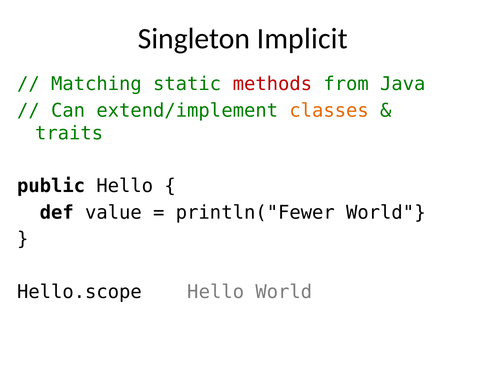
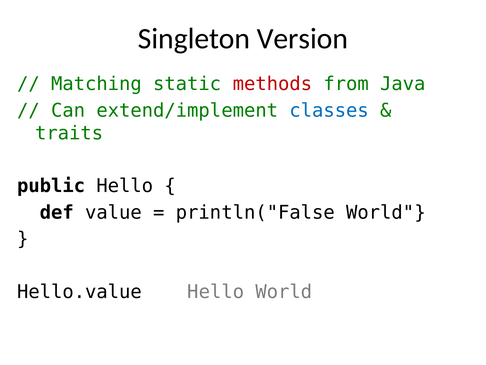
Implicit: Implicit -> Version
classes colour: orange -> blue
println("Fewer: println("Fewer -> println("False
Hello.scope: Hello.scope -> Hello.value
